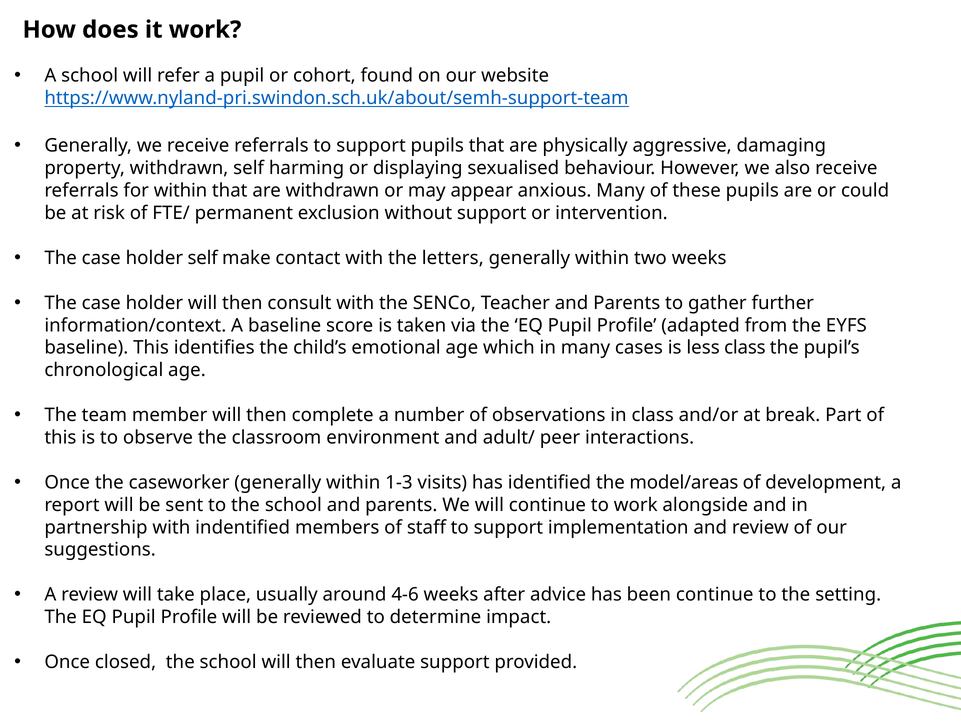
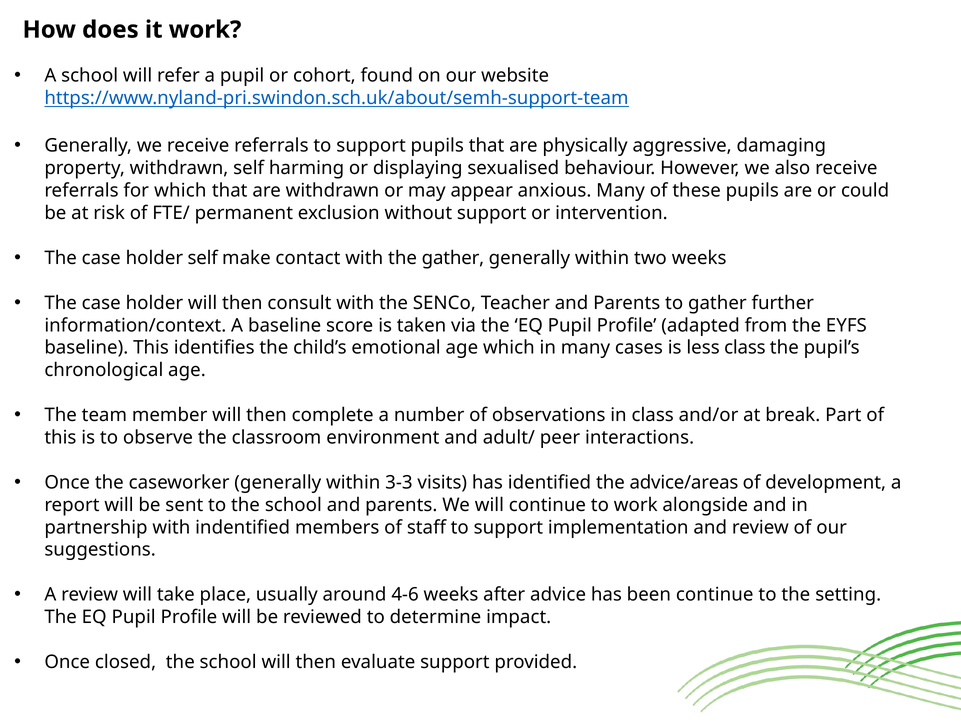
for within: within -> which
the letters: letters -> gather
1-3: 1-3 -> 3-3
model/areas: model/areas -> advice/areas
